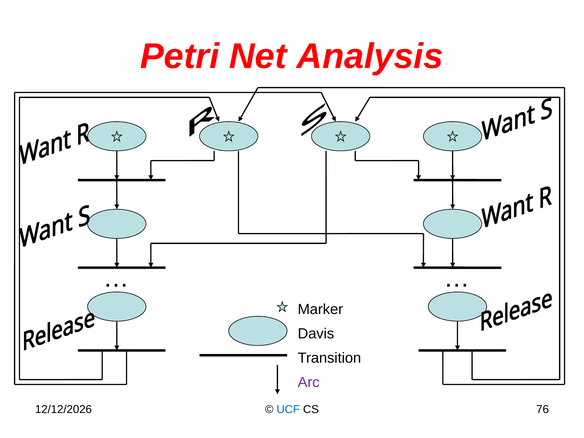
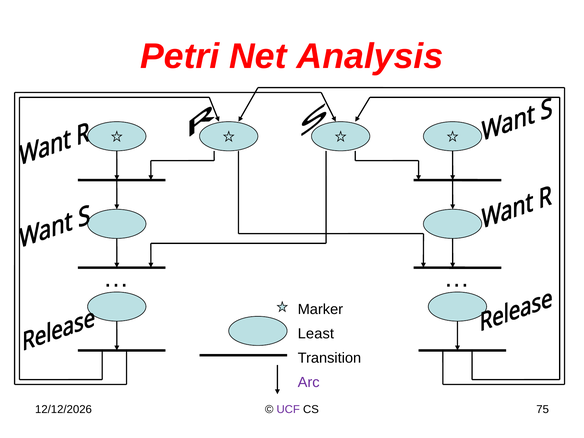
Davis: Davis -> Least
UCF colour: blue -> purple
76: 76 -> 75
